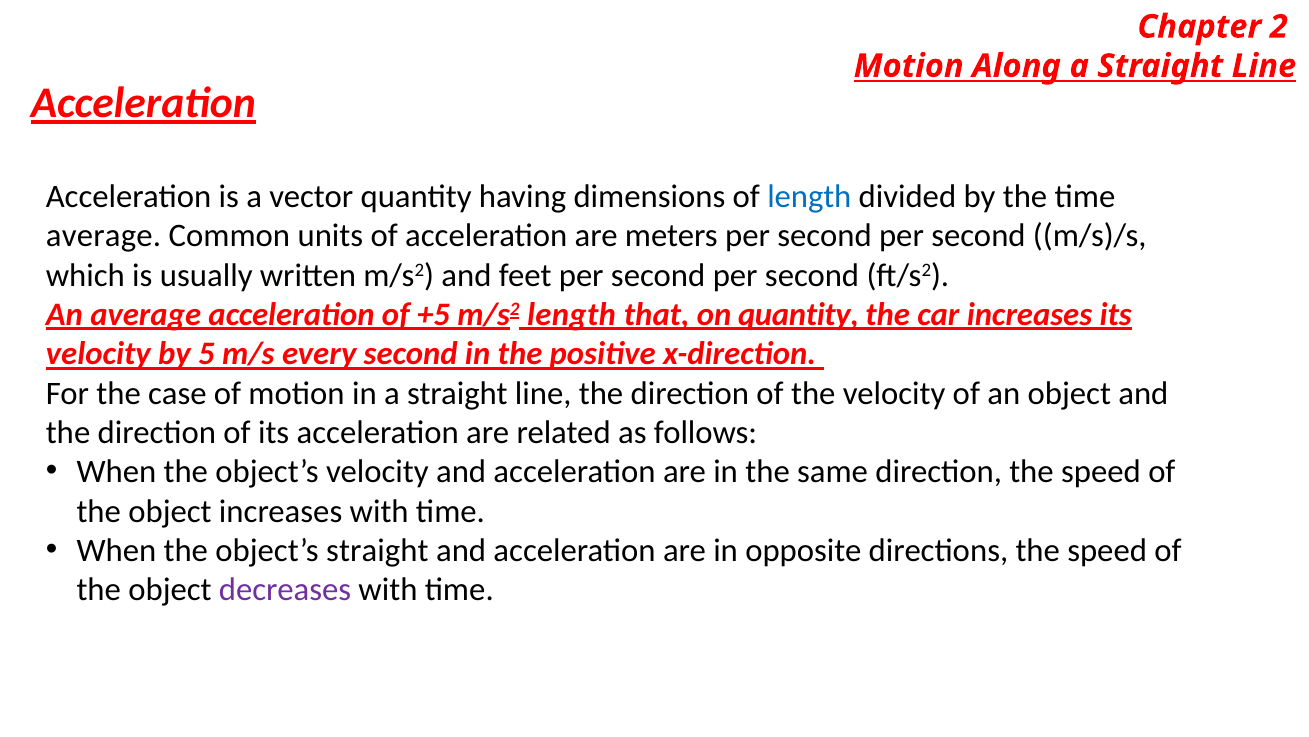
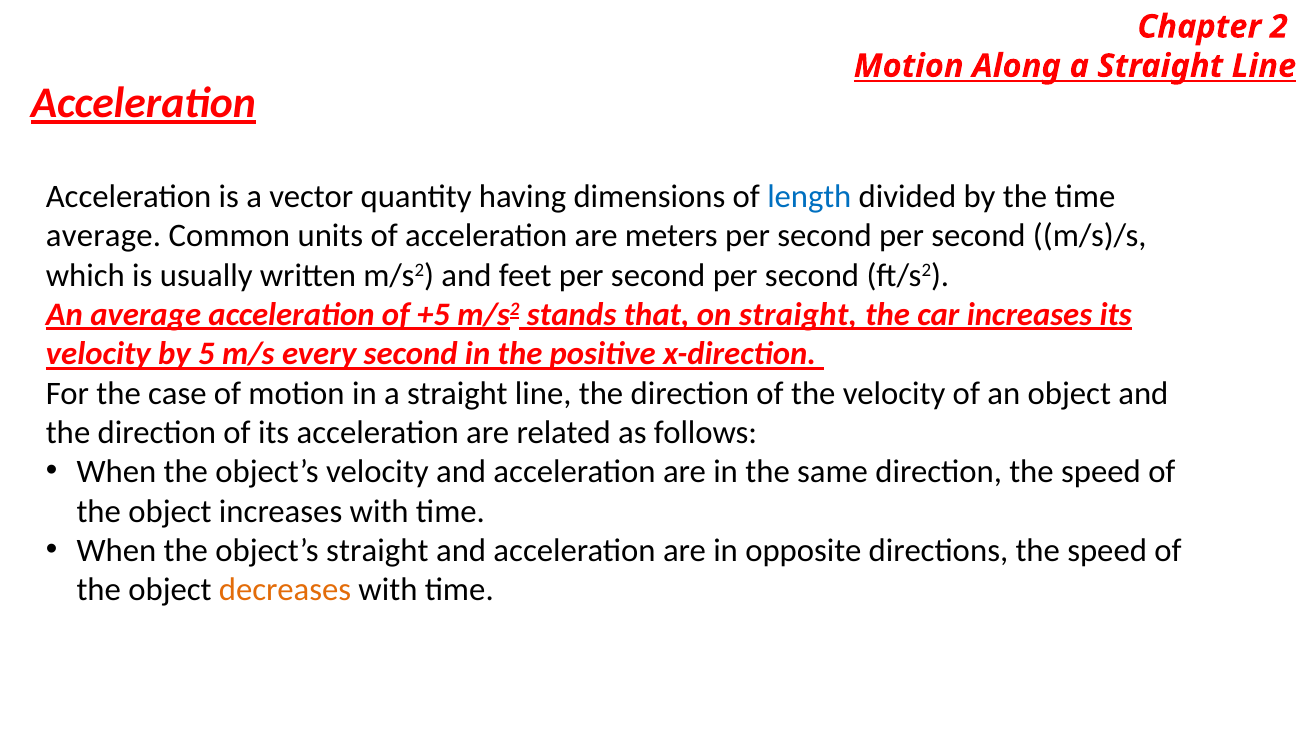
m/s2 length: length -> stands
on quantity: quantity -> straight
decreases colour: purple -> orange
